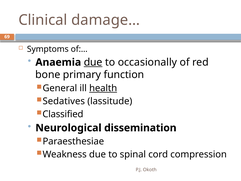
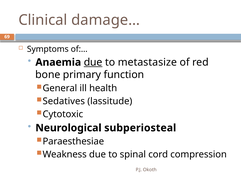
occasionally: occasionally -> metastasize
health underline: present -> none
Classified: Classified -> Cytotoxic
dissemination: dissemination -> subperiosteal
